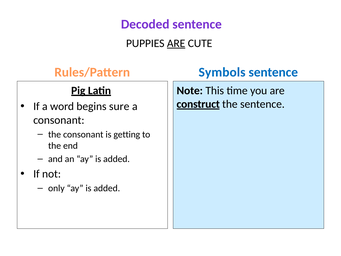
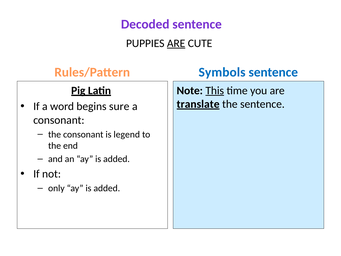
This underline: none -> present
construct: construct -> translate
getting: getting -> legend
